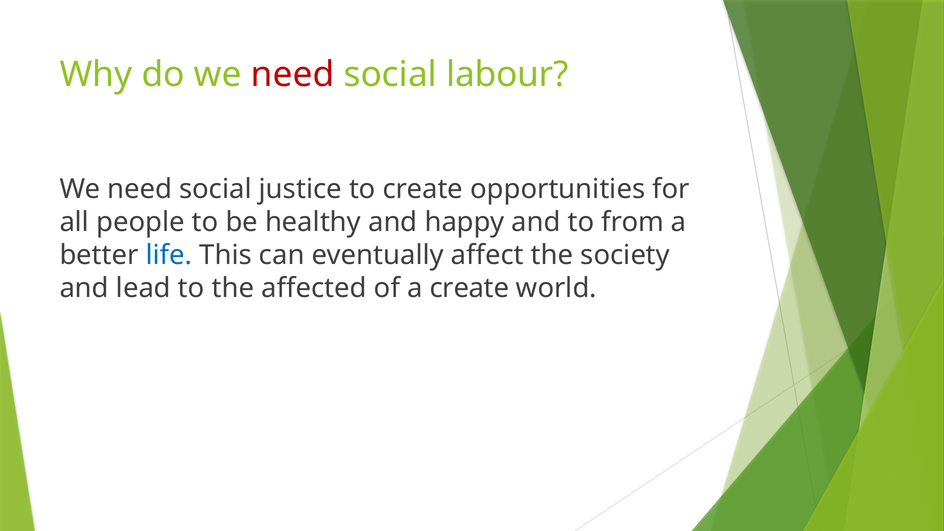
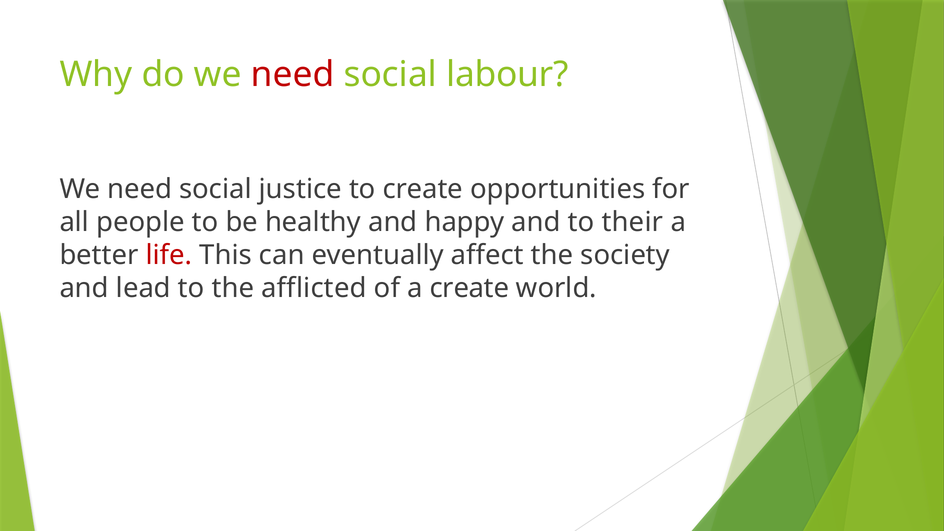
from: from -> their
life colour: blue -> red
affected: affected -> afflicted
